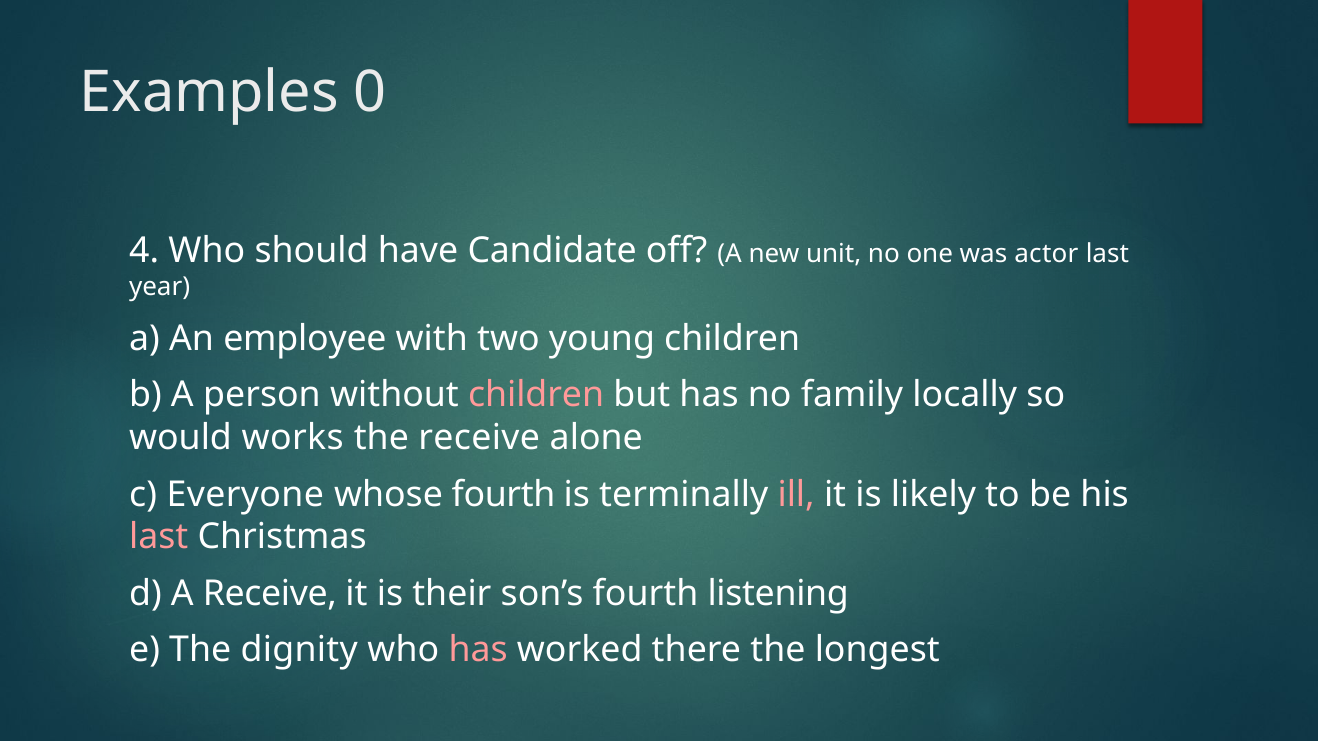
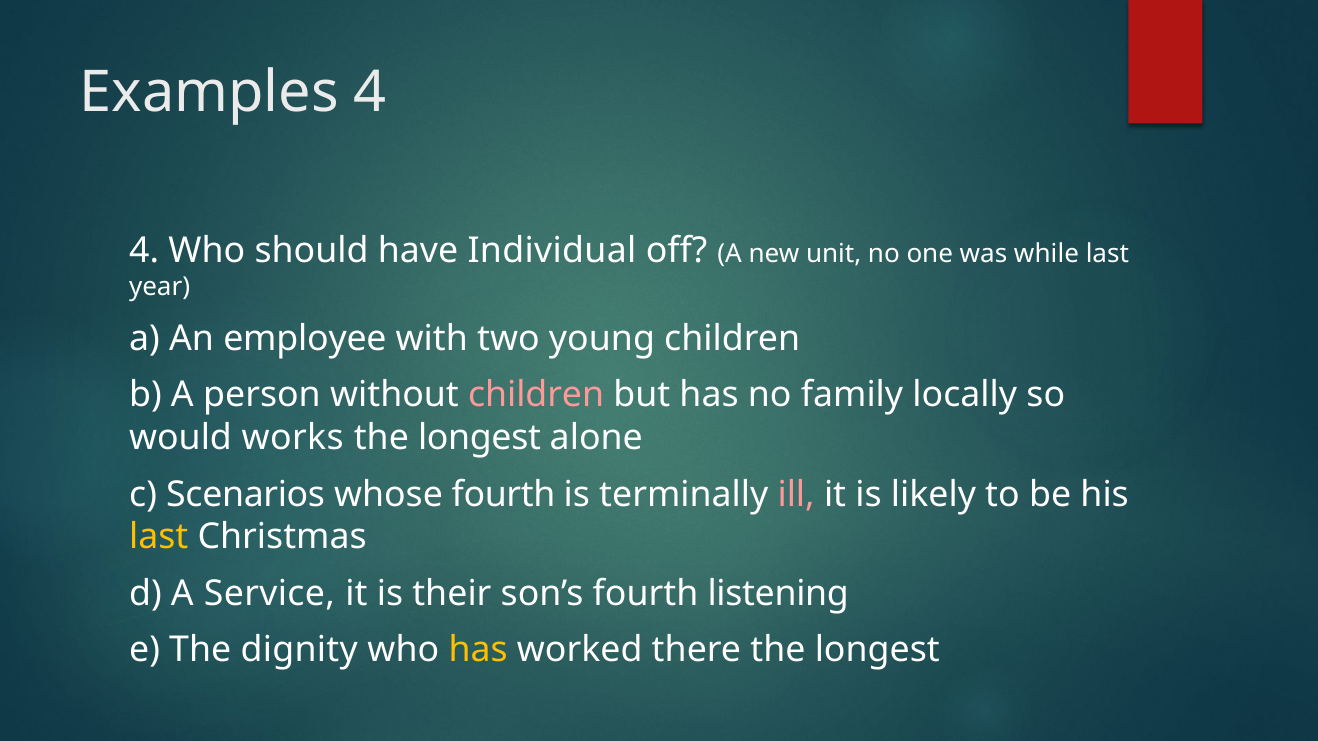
Examples 0: 0 -> 4
Candidate: Candidate -> Individual
actor: actor -> while
receive at (479, 438): receive -> longest
Everyone: Everyone -> Scenarios
last at (159, 537) colour: pink -> yellow
A Receive: Receive -> Service
has at (478, 650) colour: pink -> yellow
